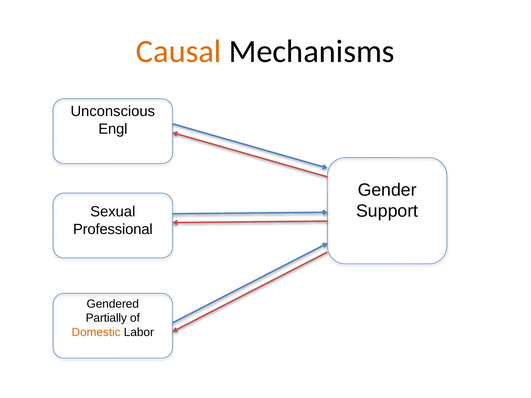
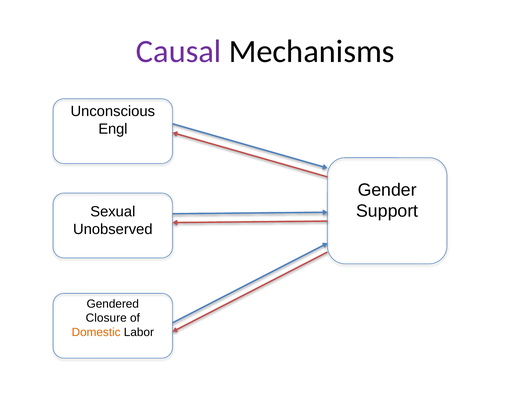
Causal colour: orange -> purple
Professional: Professional -> Unobserved
Partially: Partially -> Closure
